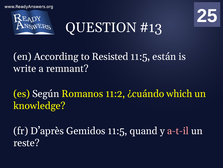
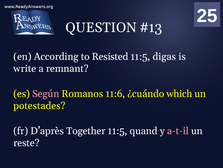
están: están -> digas
Según colour: white -> pink
11:2: 11:2 -> 11:6
knowledge: knowledge -> potestades
Gemidos: Gemidos -> Together
